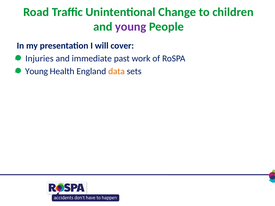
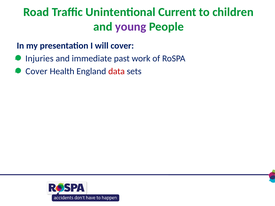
Change: Change -> Current
Young at (37, 71): Young -> Cover
data colour: orange -> red
